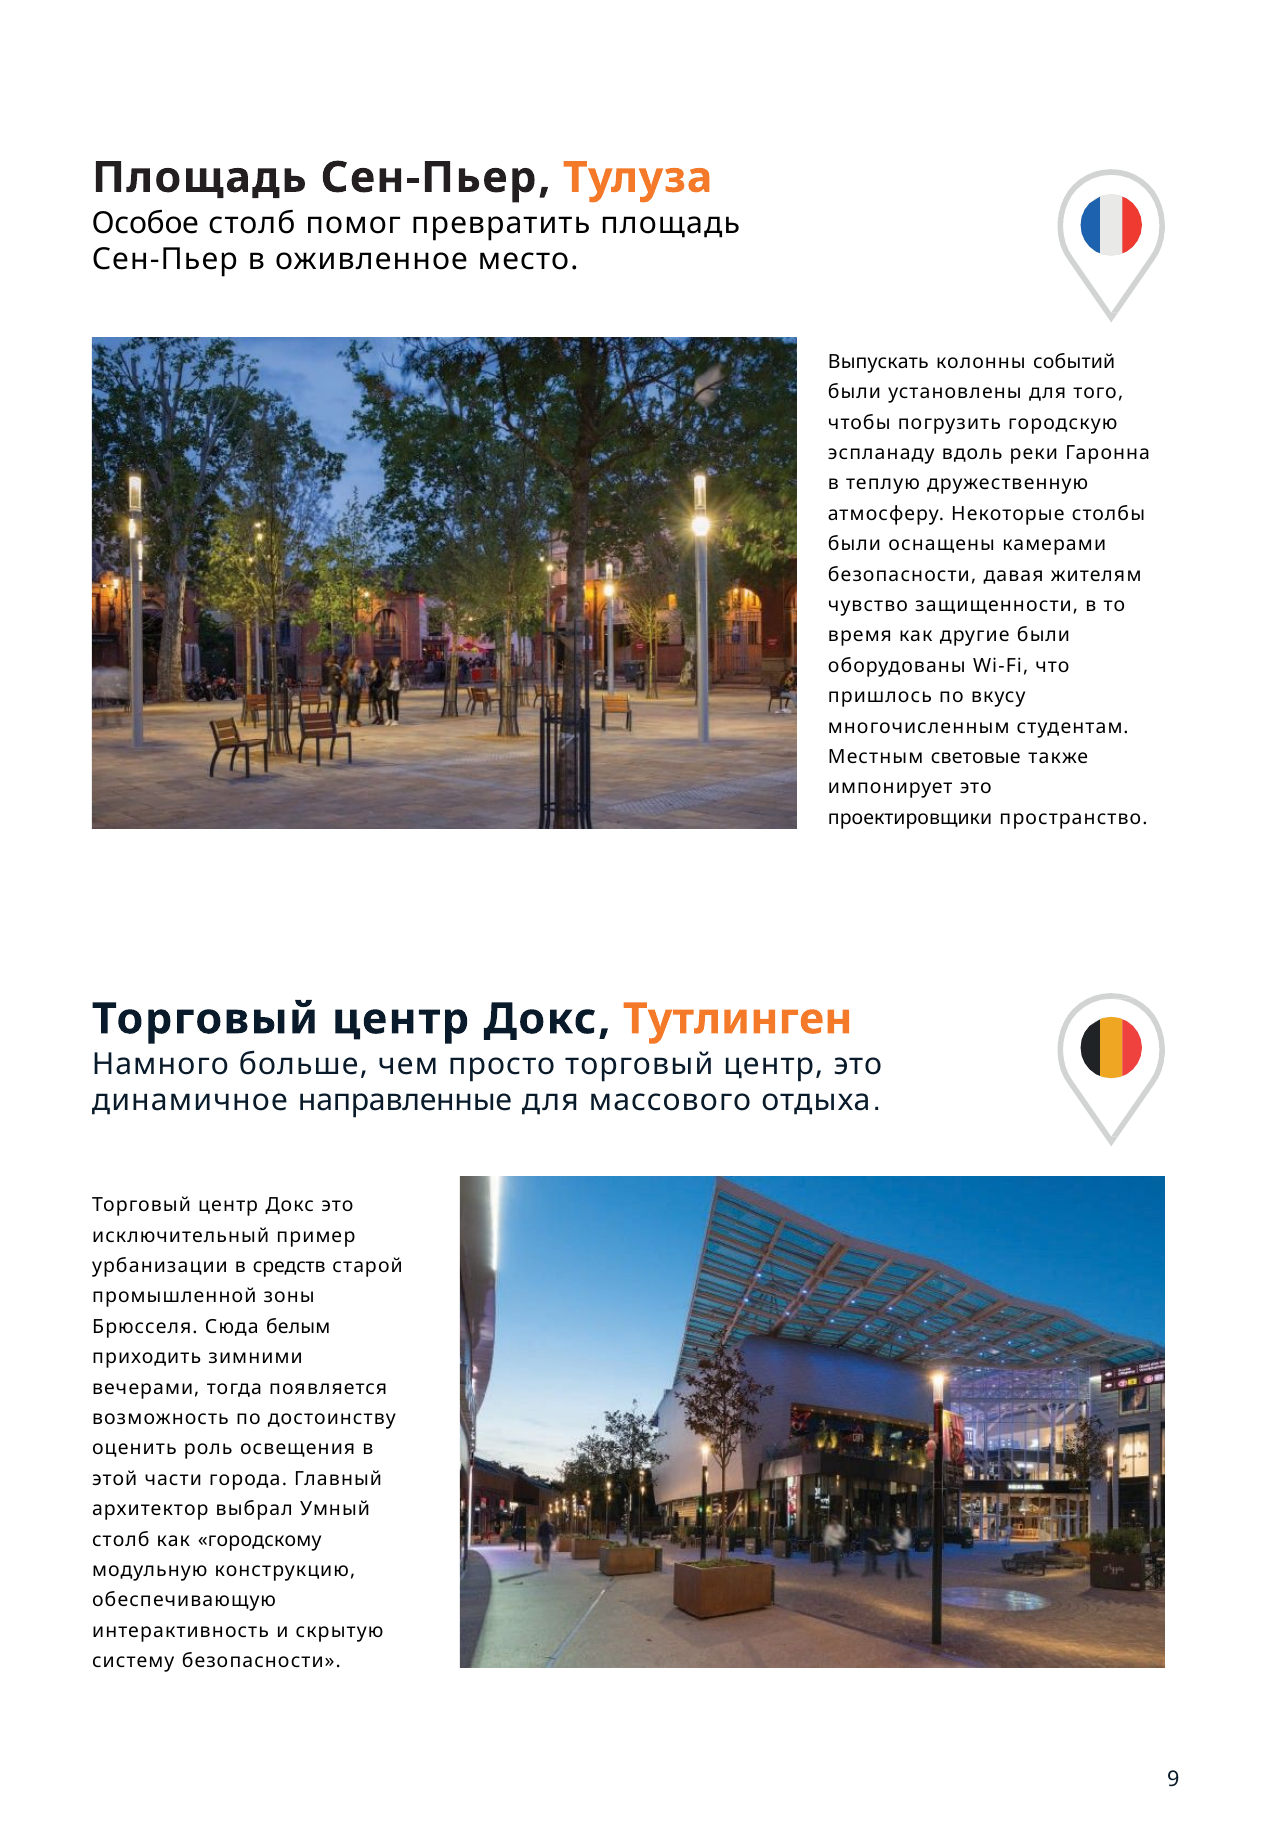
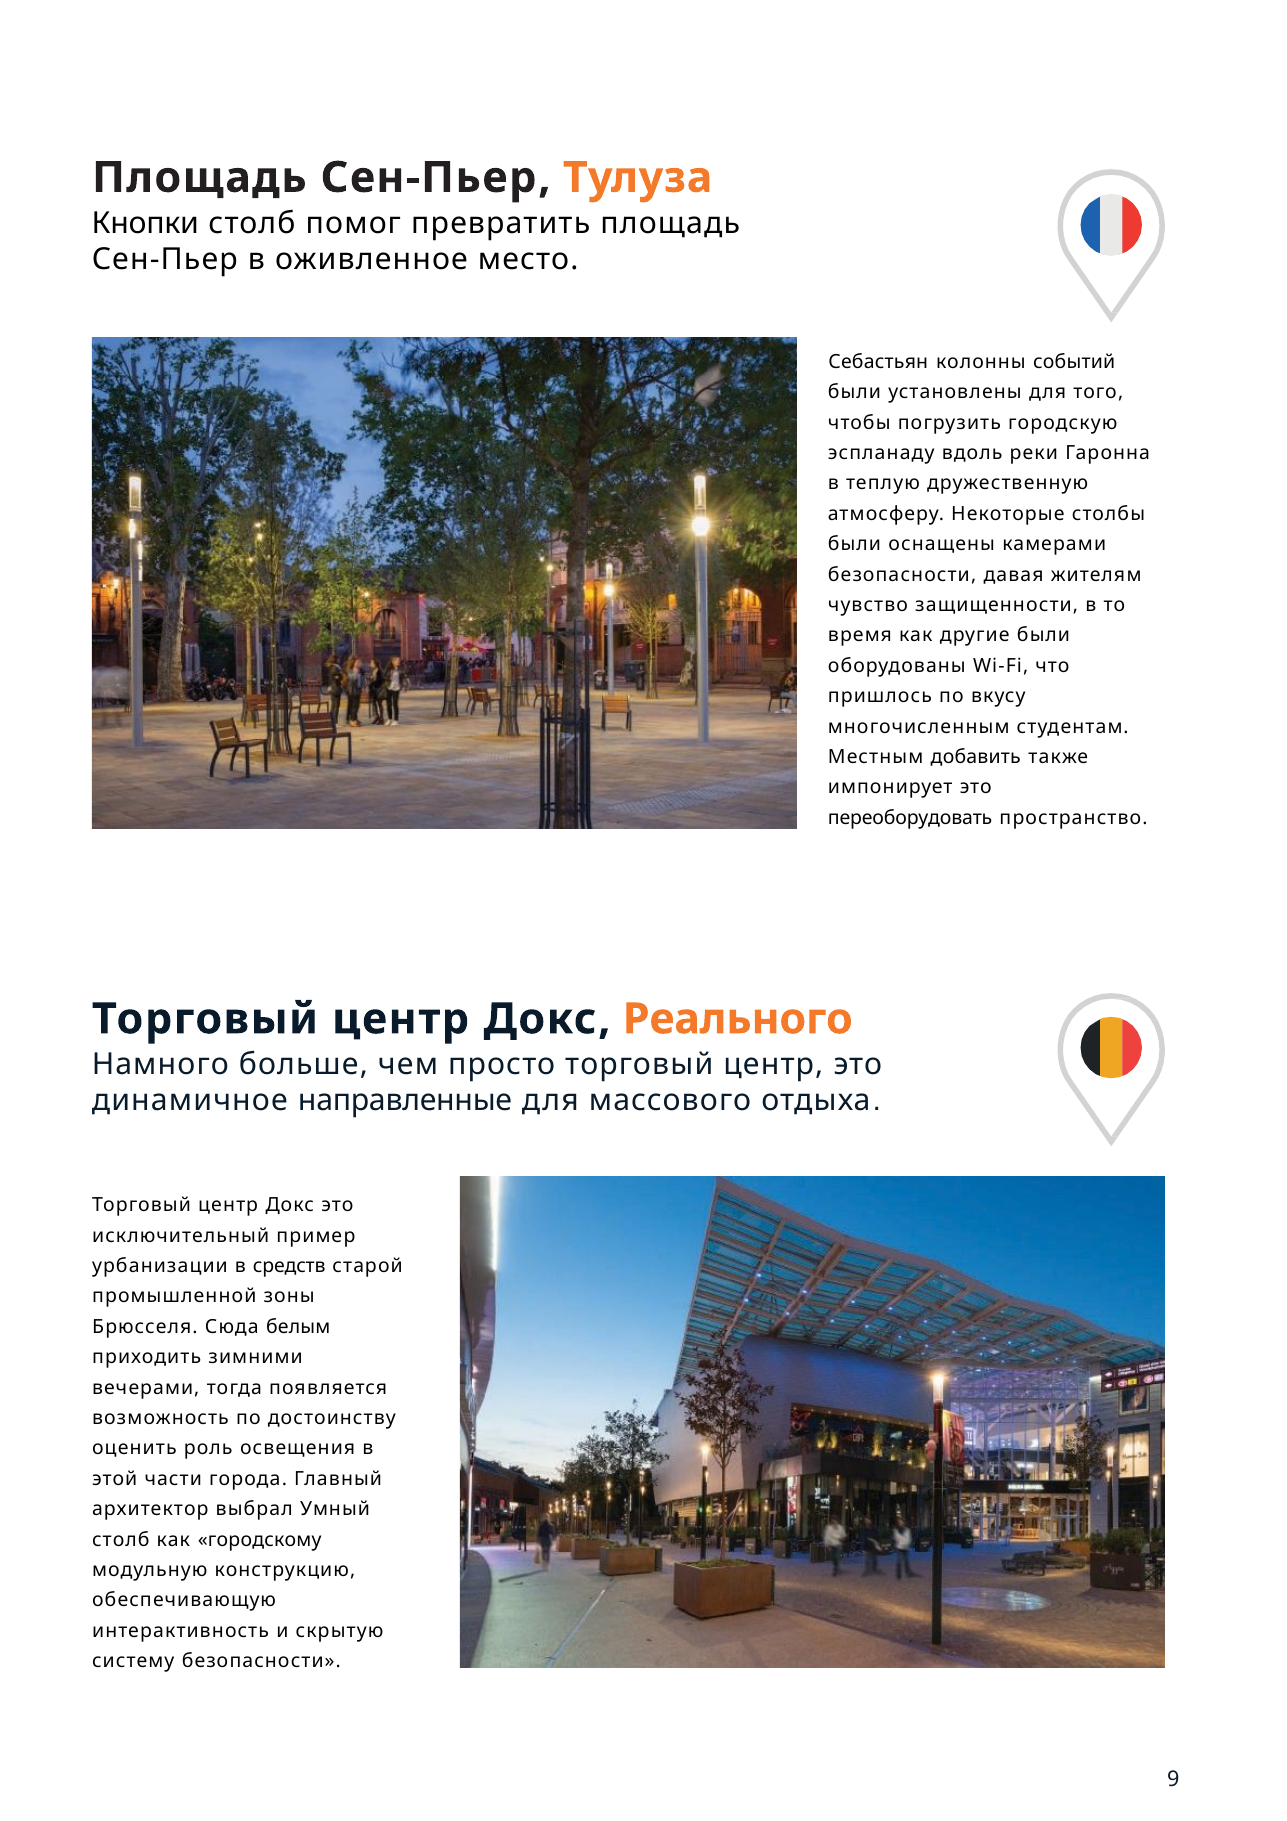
Особое: Особое -> Кнопки
Выпускать: Выпускать -> Себастьян
световые: световые -> добавить
проектировщики: проектировщики -> переоборудовать
Тутлинген: Тутлинген -> Реального
